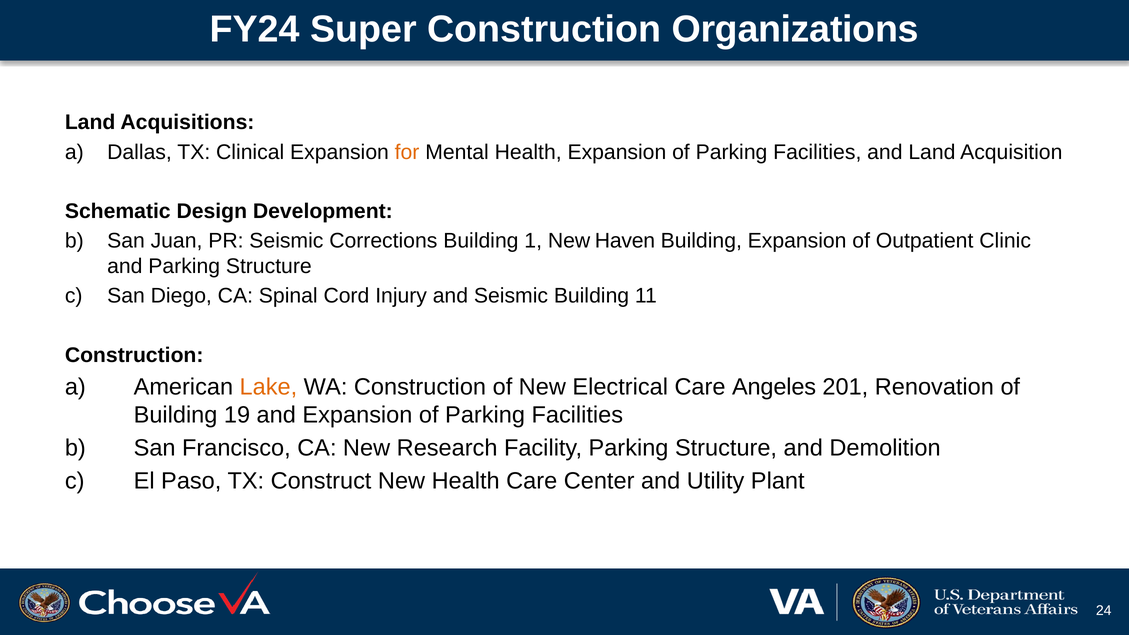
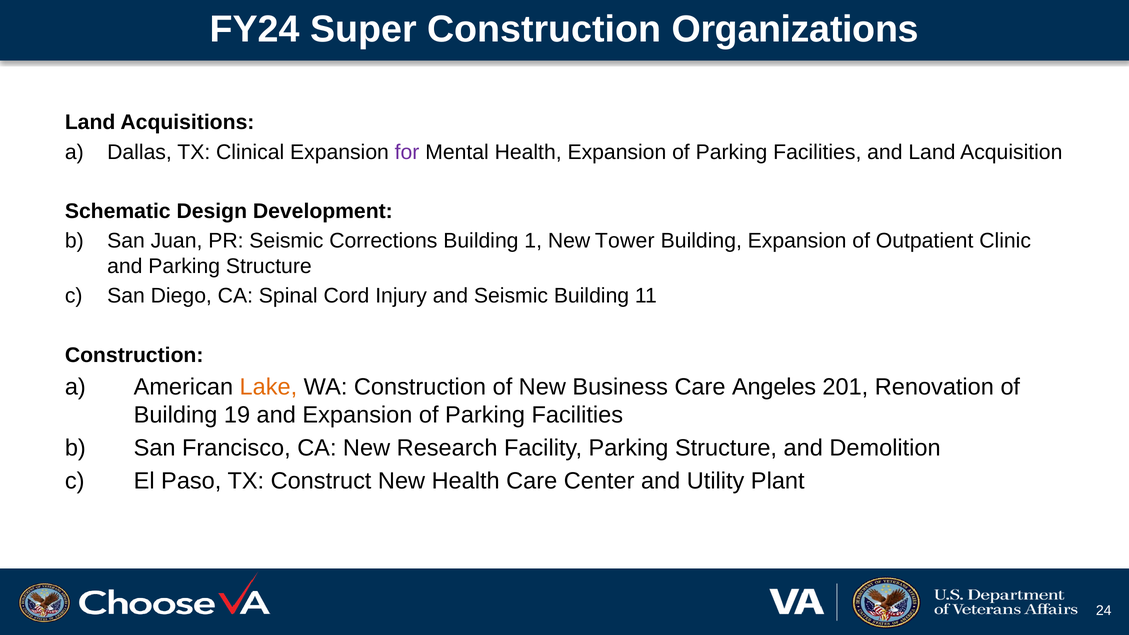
for colour: orange -> purple
Haven: Haven -> Tower
Electrical: Electrical -> Business
